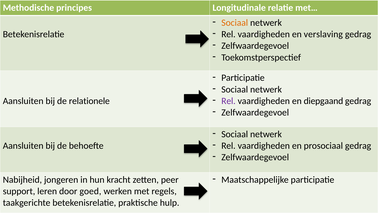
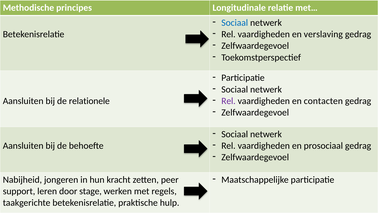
Sociaal at (235, 23) colour: orange -> blue
diepgaand: diepgaand -> contacten
goed: goed -> stage
